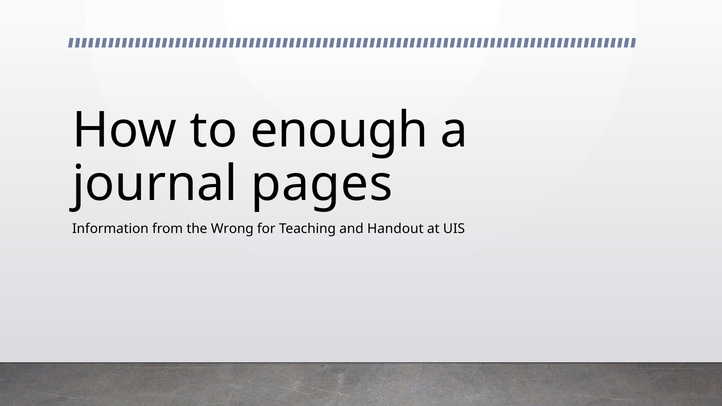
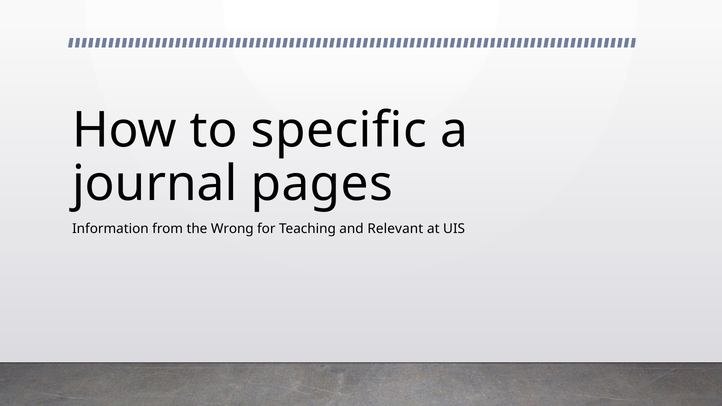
enough: enough -> specific
Handout: Handout -> Relevant
